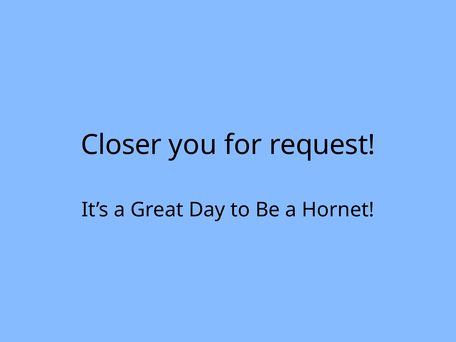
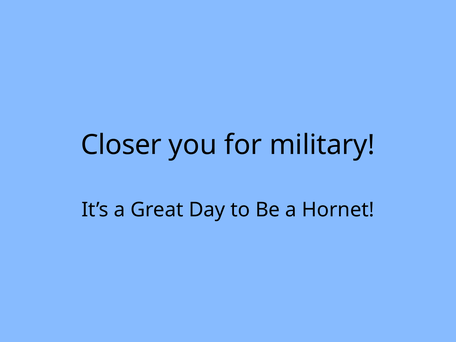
request: request -> military
